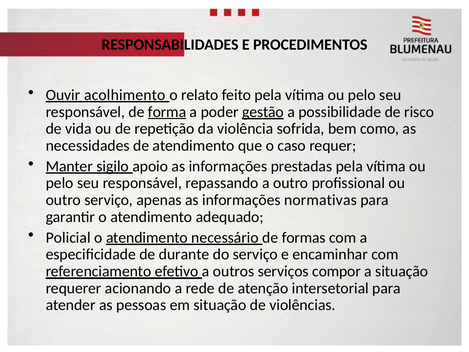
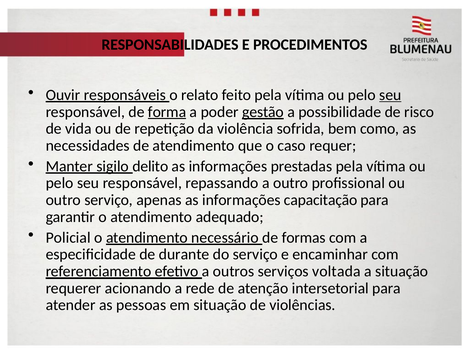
acolhimento: acolhimento -> responsáveis
seu at (390, 95) underline: none -> present
apoio: apoio -> delito
normativas: normativas -> capacitação
compor: compor -> voltada
